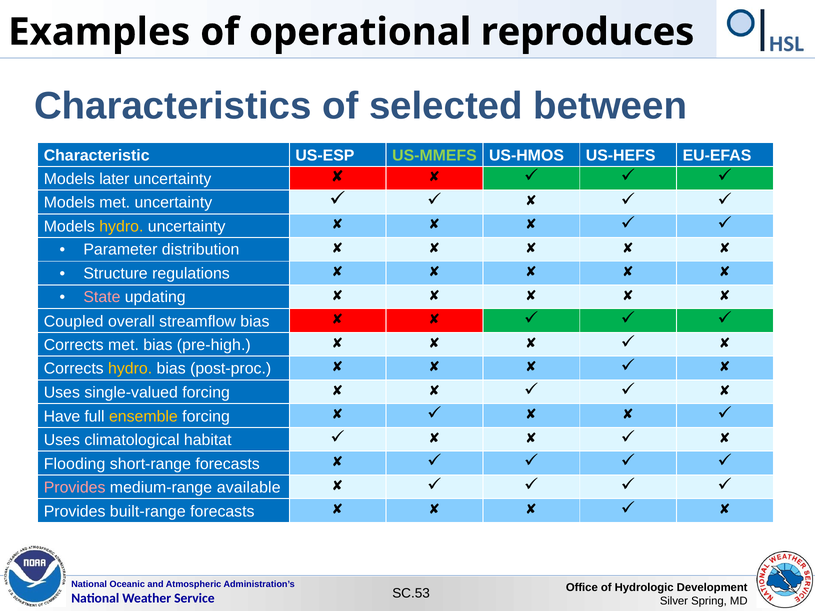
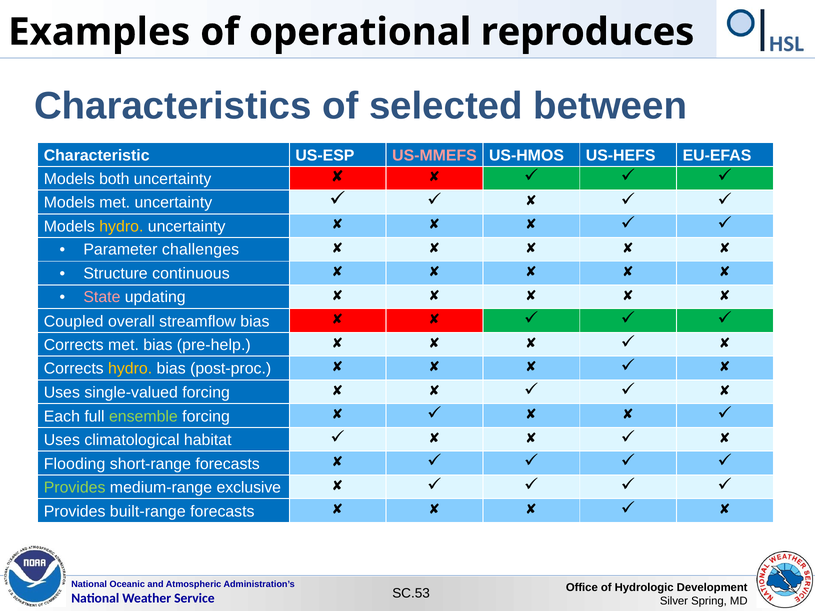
US-MMEFS colour: light green -> pink
later: later -> both
distribution: distribution -> challenges
regulations: regulations -> continuous
pre-high: pre-high -> pre-help
Have: Have -> Each
ensemble colour: yellow -> light green
Provides at (75, 488) colour: pink -> light green
available: available -> exclusive
